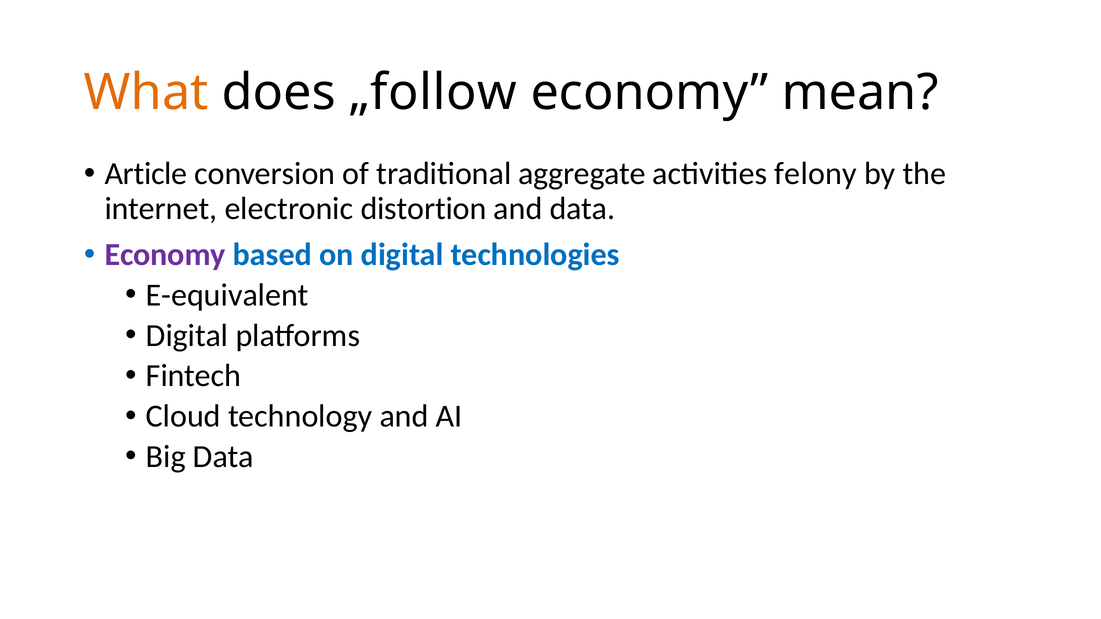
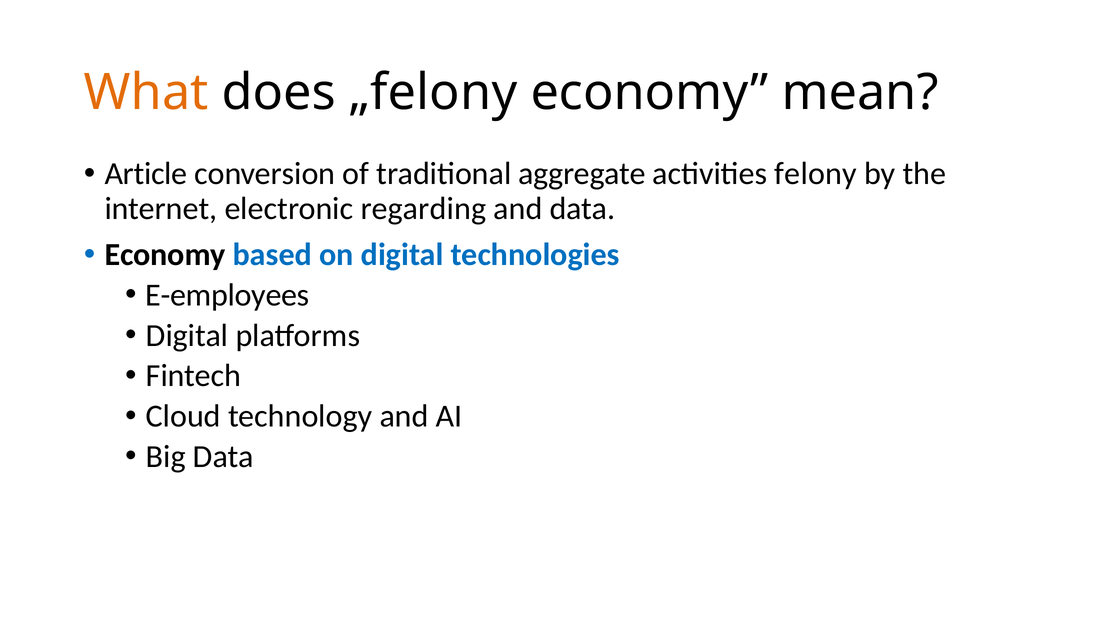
„follow: „follow -> „felony
distortion: distortion -> regarding
Economy at (165, 255) colour: purple -> black
E-equivalent: E-equivalent -> E-employees
